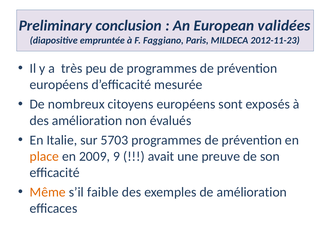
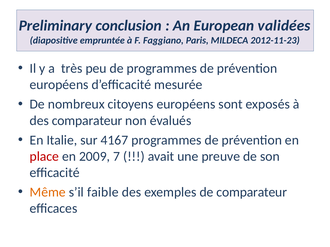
des amélioration: amélioration -> comparateur
5703: 5703 -> 4167
place colour: orange -> red
9: 9 -> 7
de amélioration: amélioration -> comparateur
